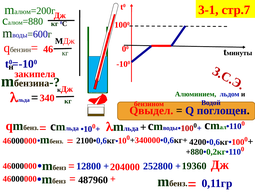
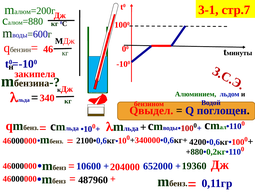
12800: 12800 -> 10600
252800: 252800 -> 652000
